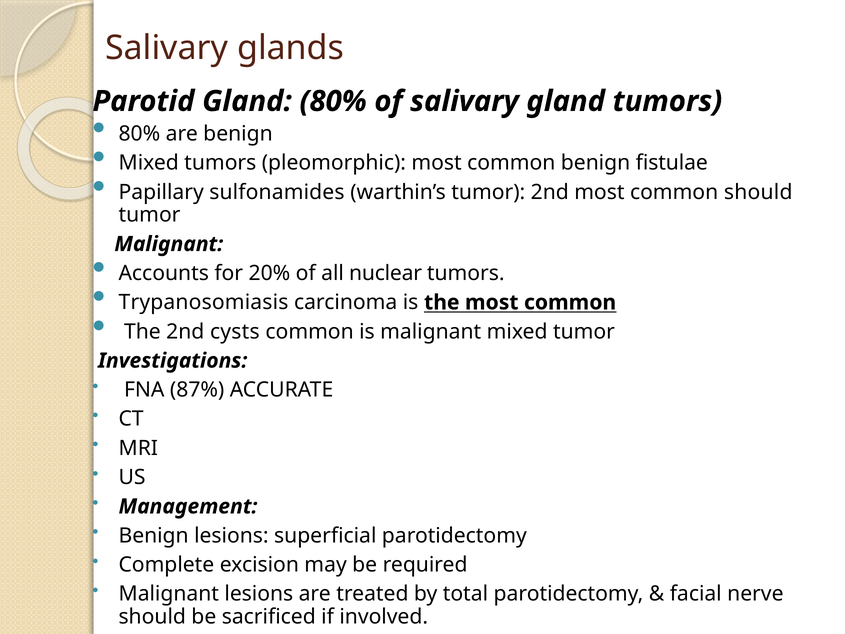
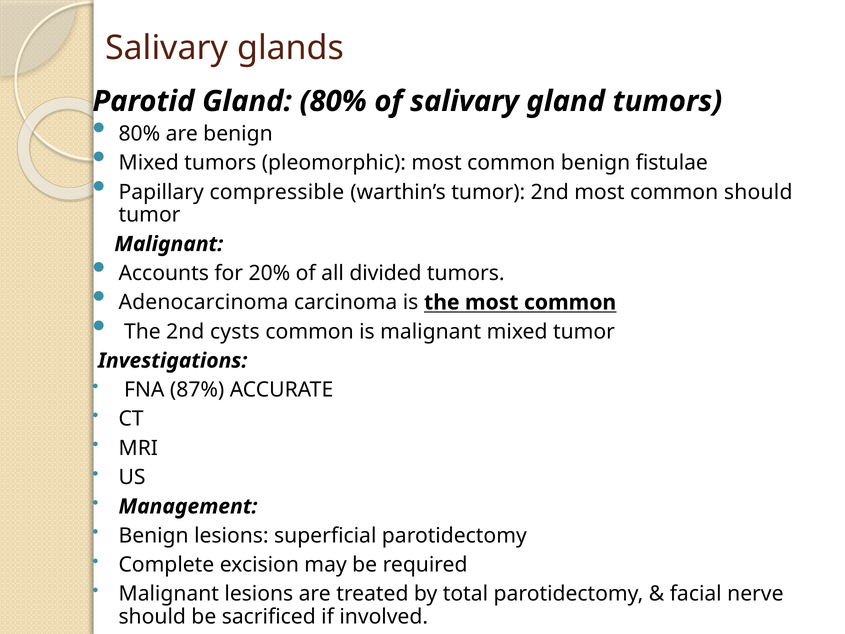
sulfonamides: sulfonamides -> compressible
nuclear: nuclear -> divided
Trypanosomiasis: Trypanosomiasis -> Adenocarcinoma
